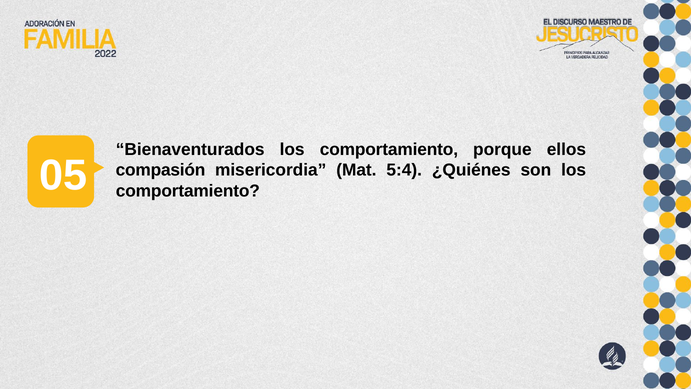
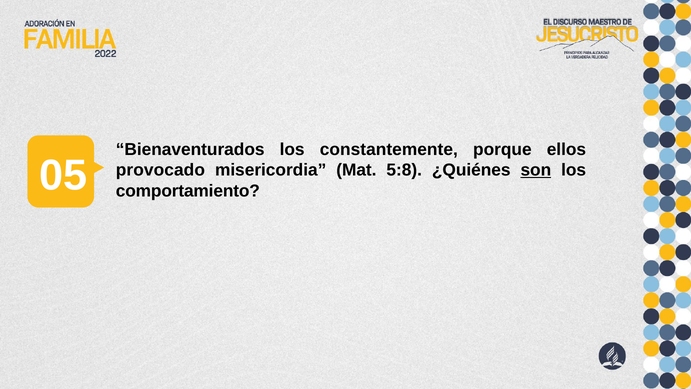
Bienaventurados los comportamiento: comportamiento -> constantemente
compasión: compasión -> provocado
5:4: 5:4 -> 5:8
son underline: none -> present
